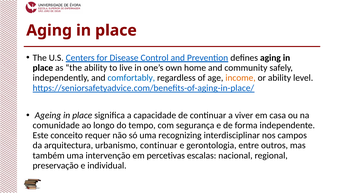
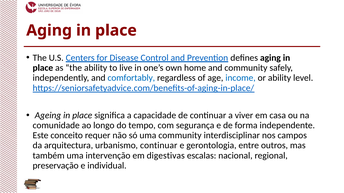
income colour: orange -> blue
uma recognizing: recognizing -> community
percetivas: percetivas -> digestivas
